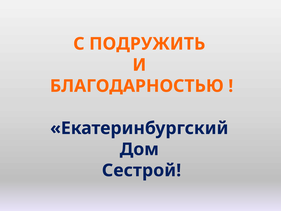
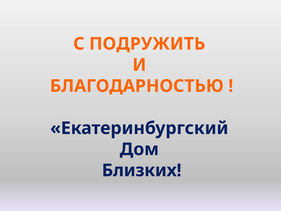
Сестрой: Сестрой -> Близких
